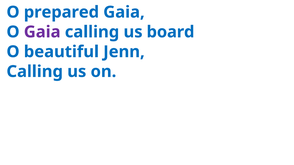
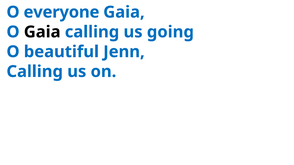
prepared: prepared -> everyone
Gaia at (42, 32) colour: purple -> black
board: board -> going
